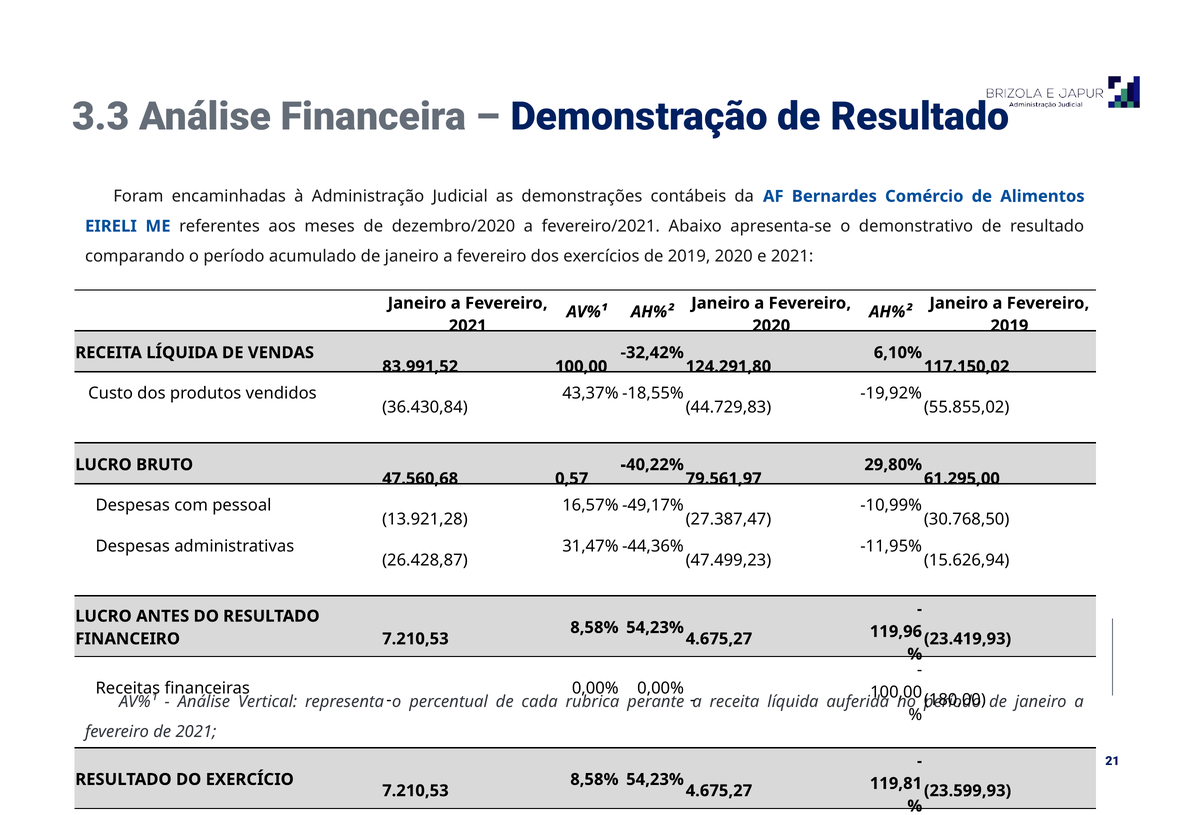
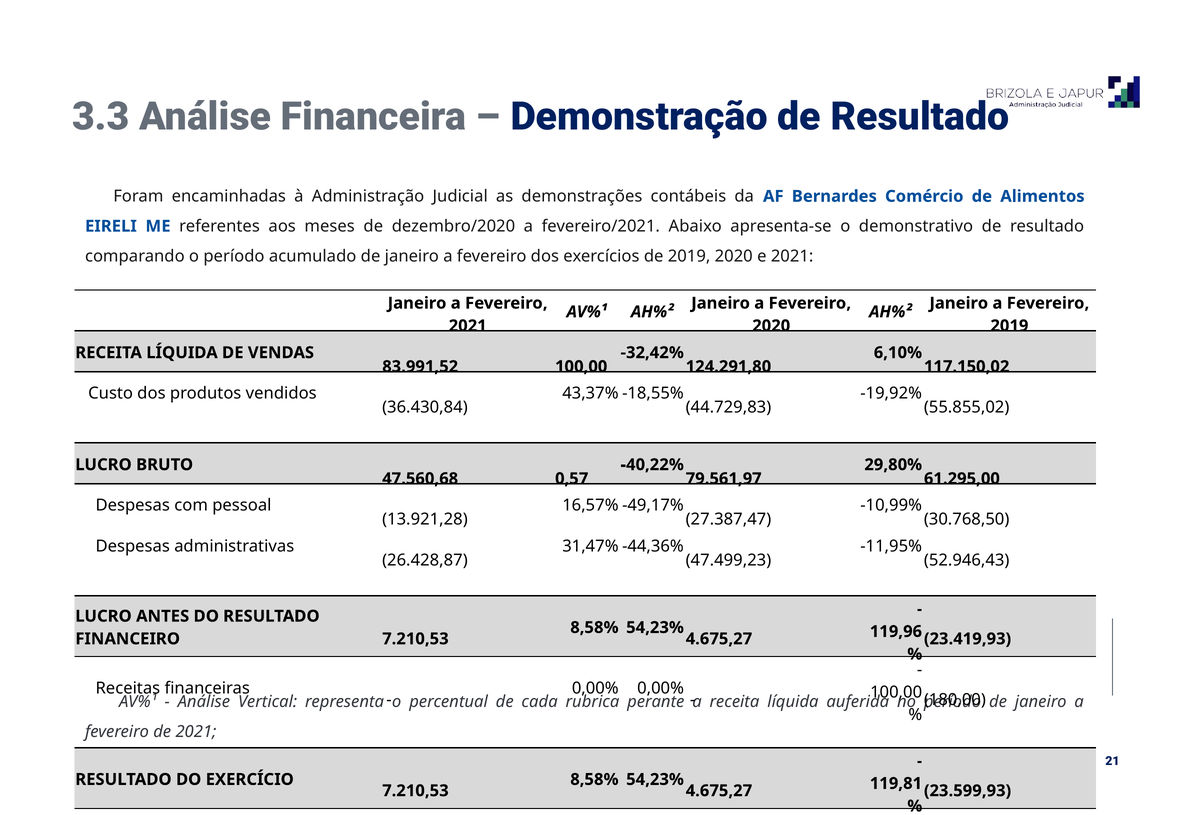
15.626,94: 15.626,94 -> 52.946,43
